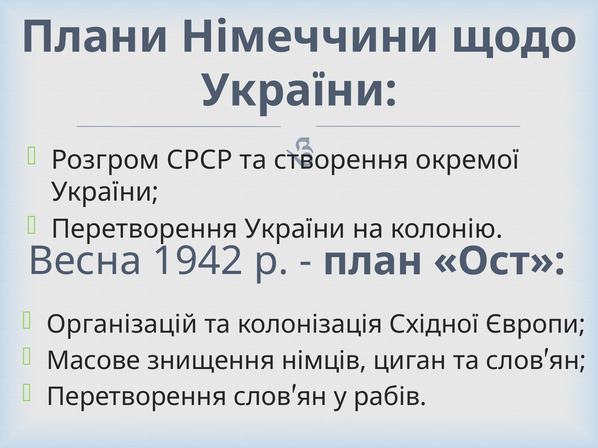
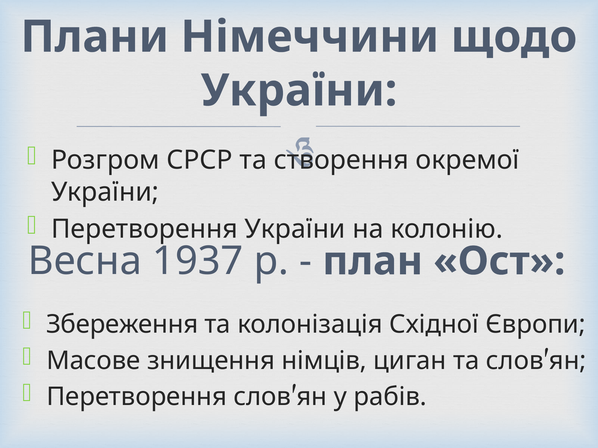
1942: 1942 -> 1937
Організацій: Організацій -> Збереження
